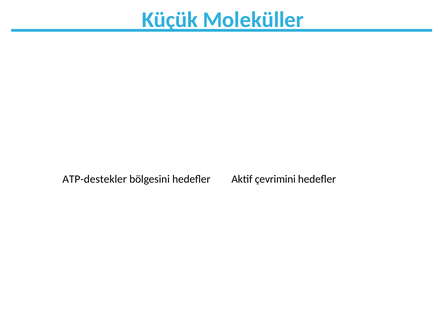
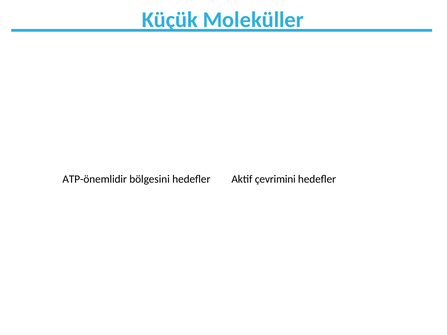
ATP-destekler: ATP-destekler -> ATP-önemlidir
